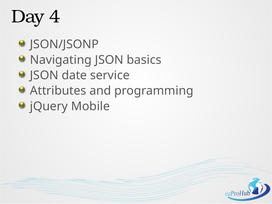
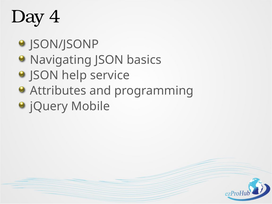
date: date -> help
